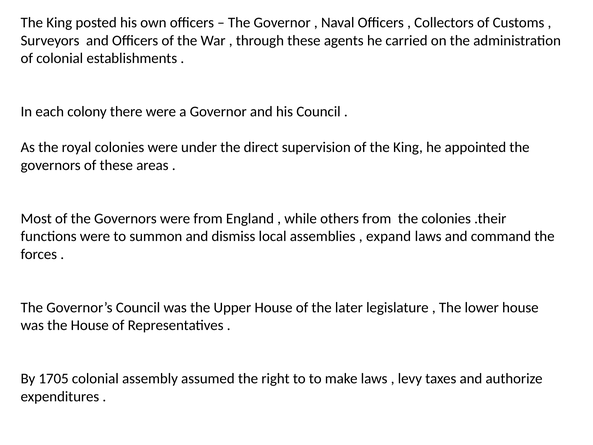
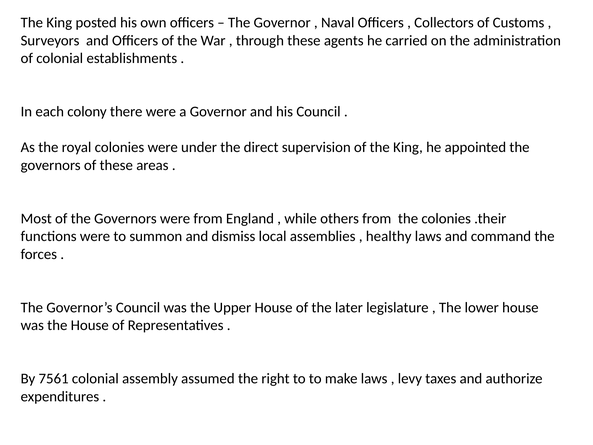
expand: expand -> healthy
1705: 1705 -> 7561
